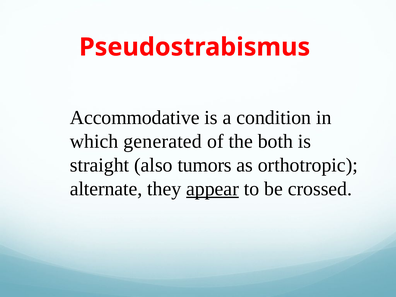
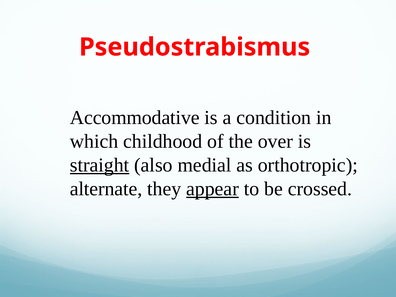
generated: generated -> childhood
both: both -> over
straight underline: none -> present
tumors: tumors -> medial
